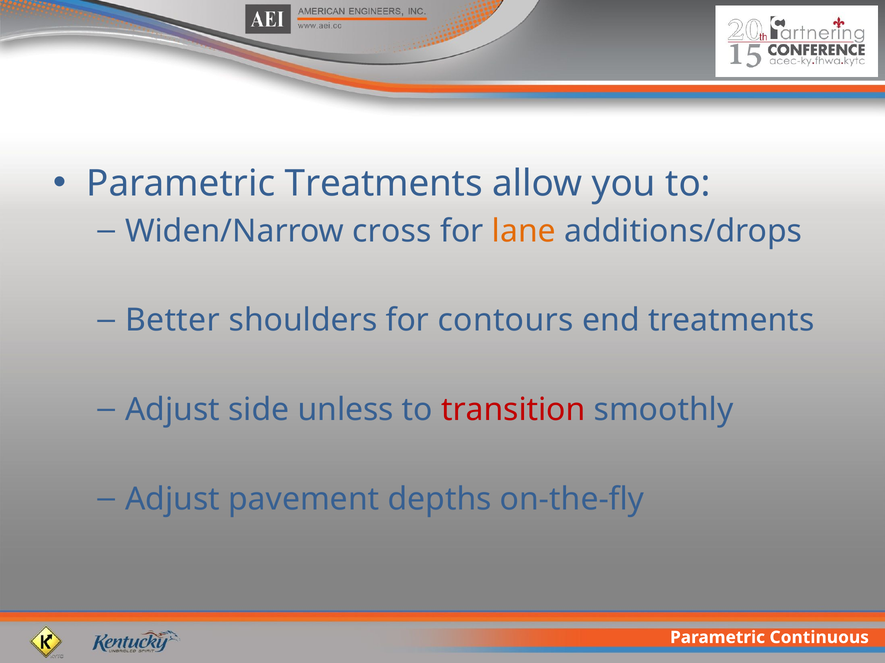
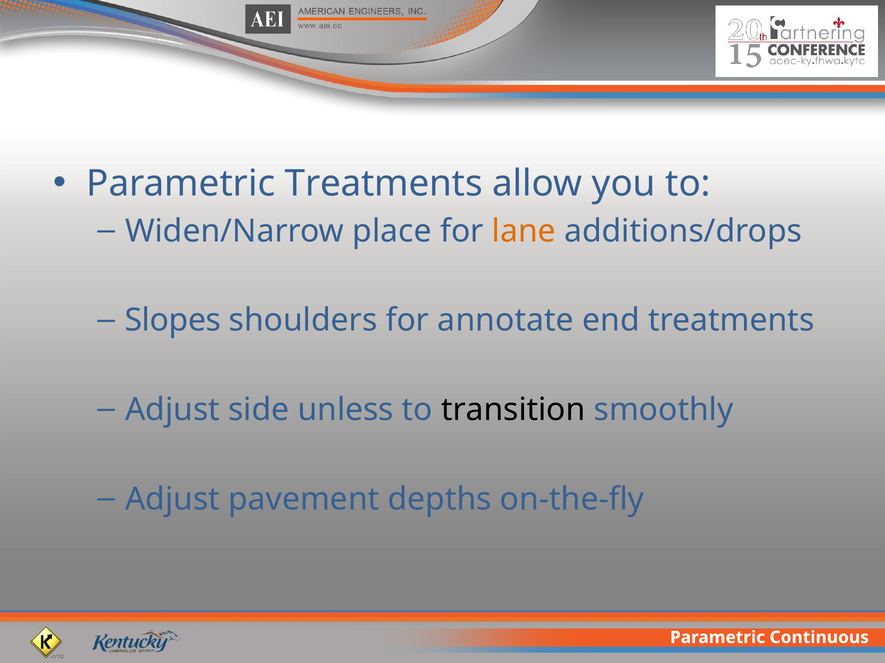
cross: cross -> place
Better: Better -> Slopes
contours: contours -> annotate
transition colour: red -> black
